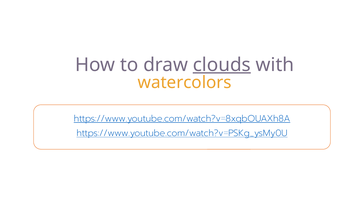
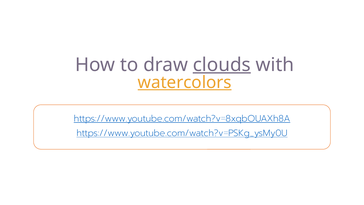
watercolors underline: none -> present
